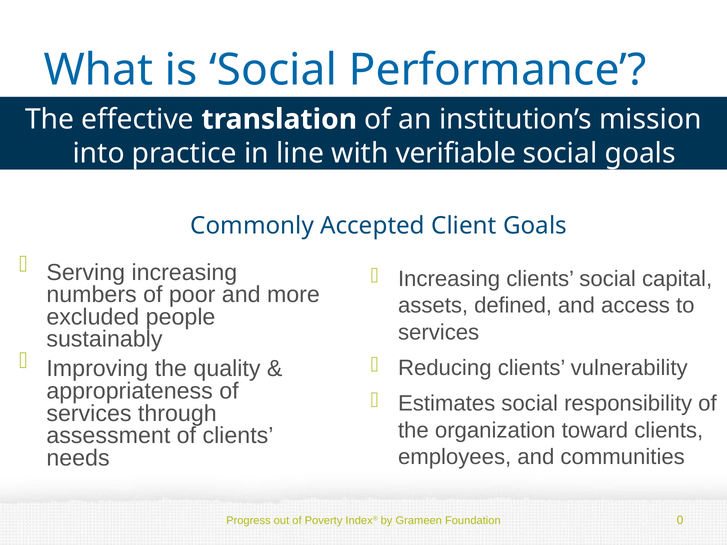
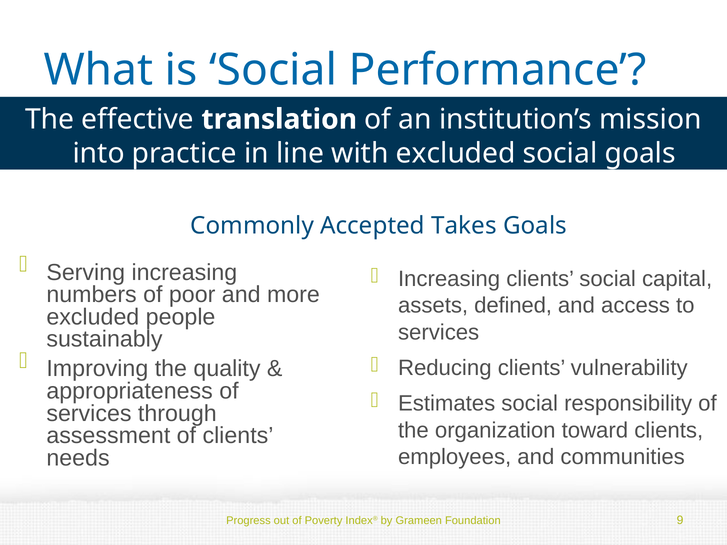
with verifiable: verifiable -> excluded
Client: Client -> Takes
0: 0 -> 9
